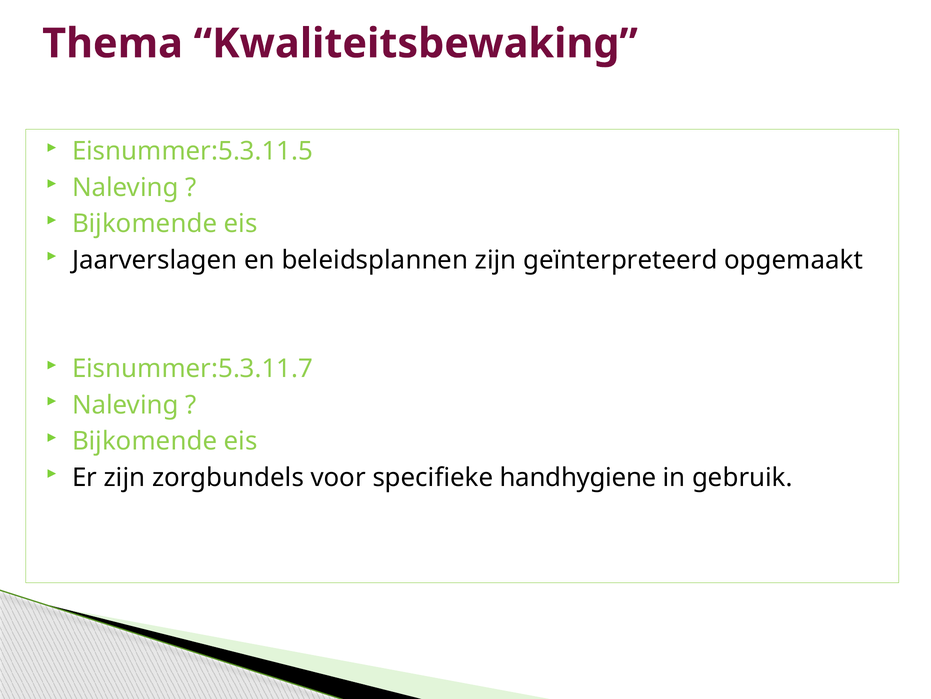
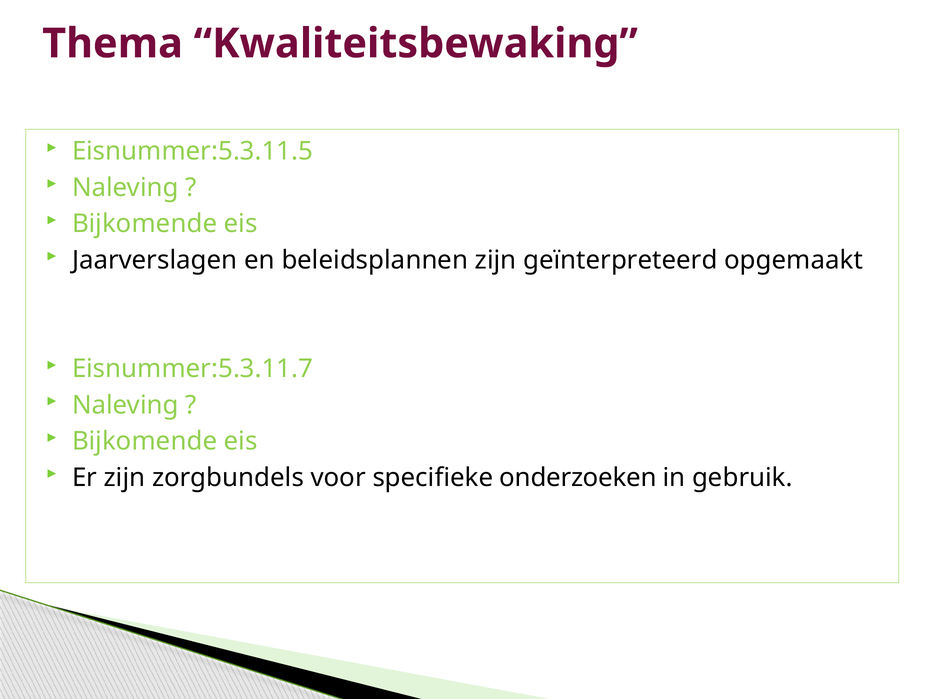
handhygiene: handhygiene -> onderzoeken
